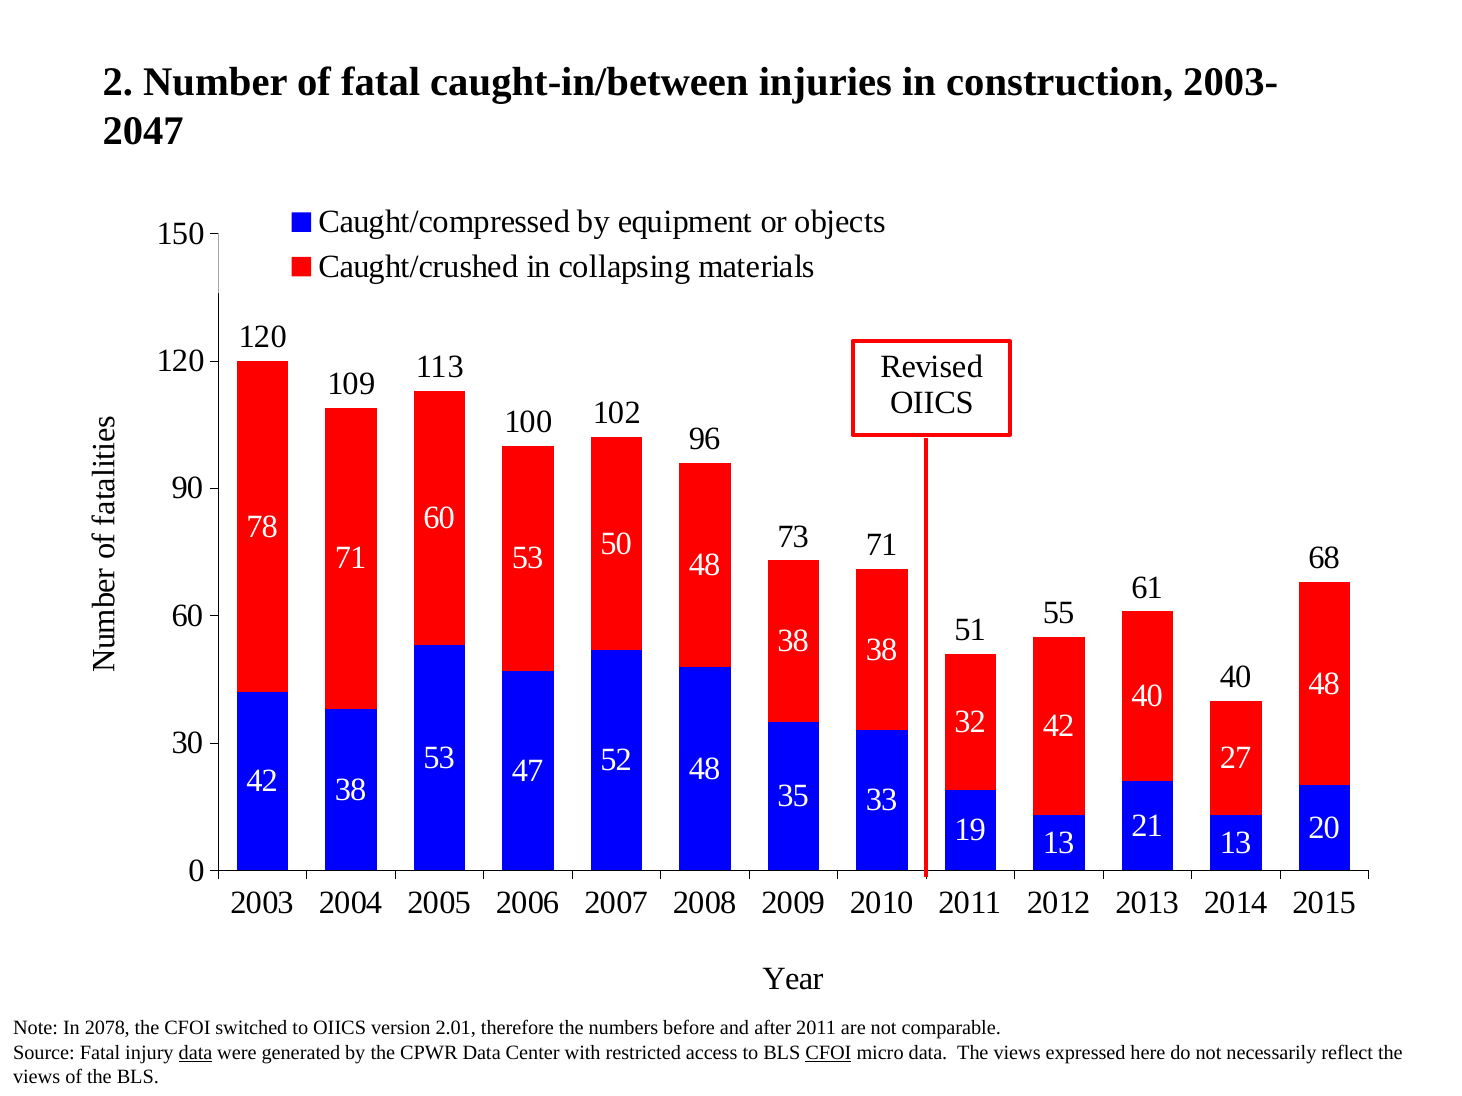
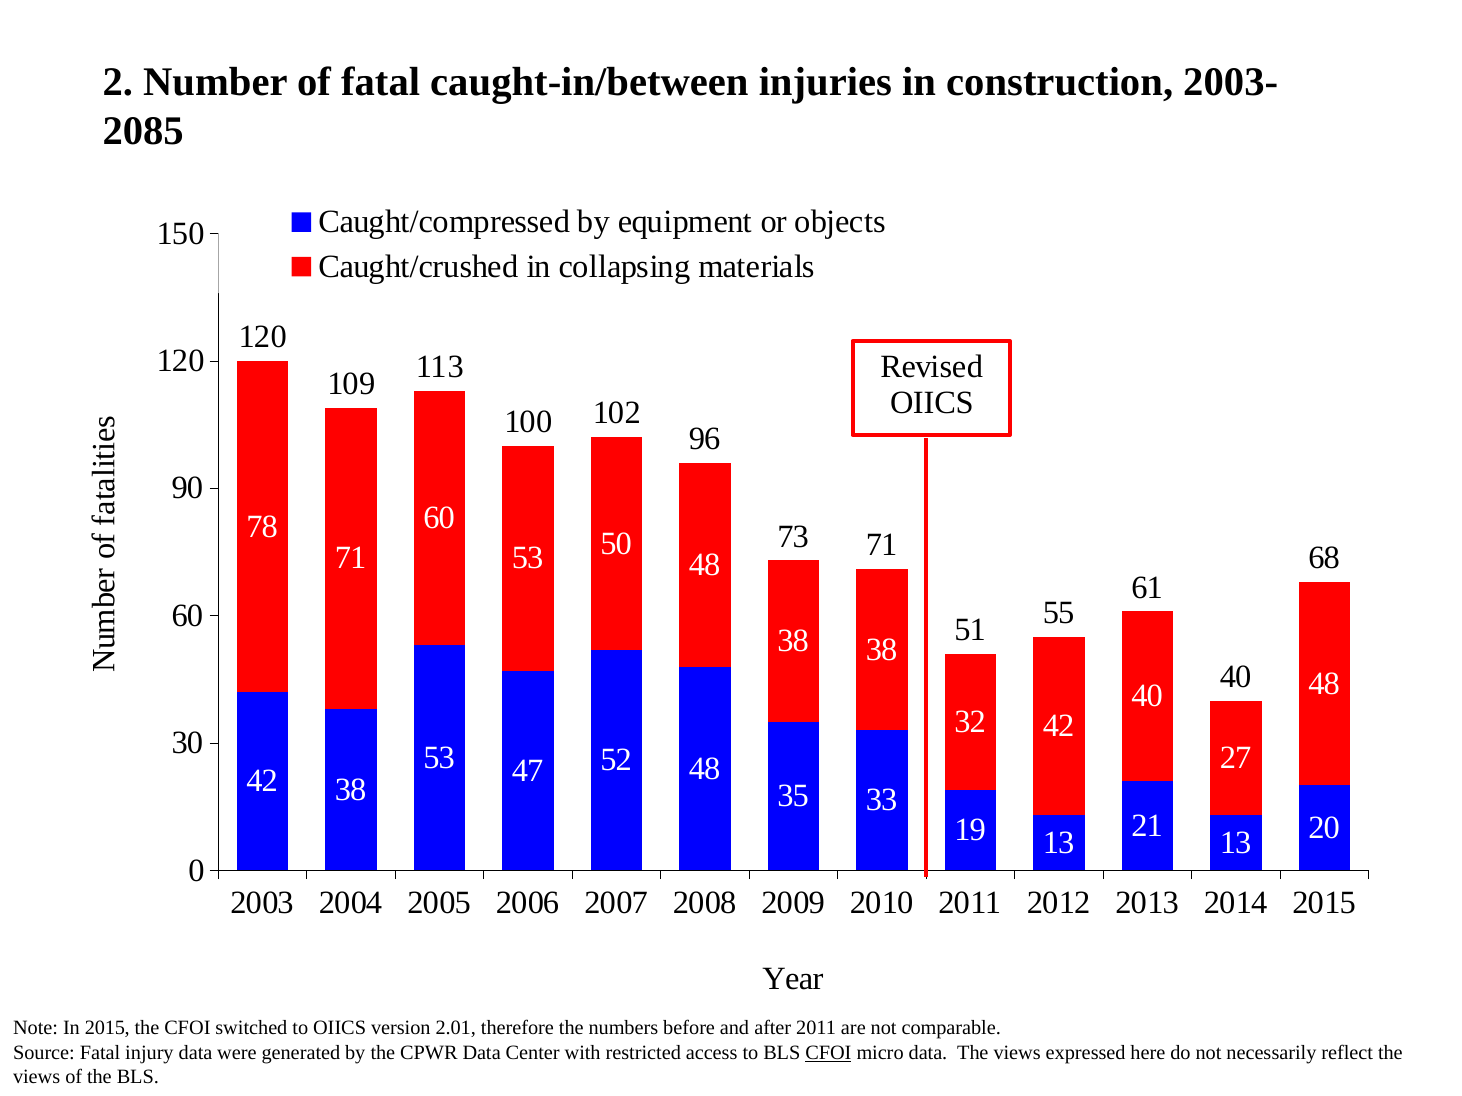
2047: 2047 -> 2085
In 2078: 2078 -> 2015
data at (196, 1053) underline: present -> none
